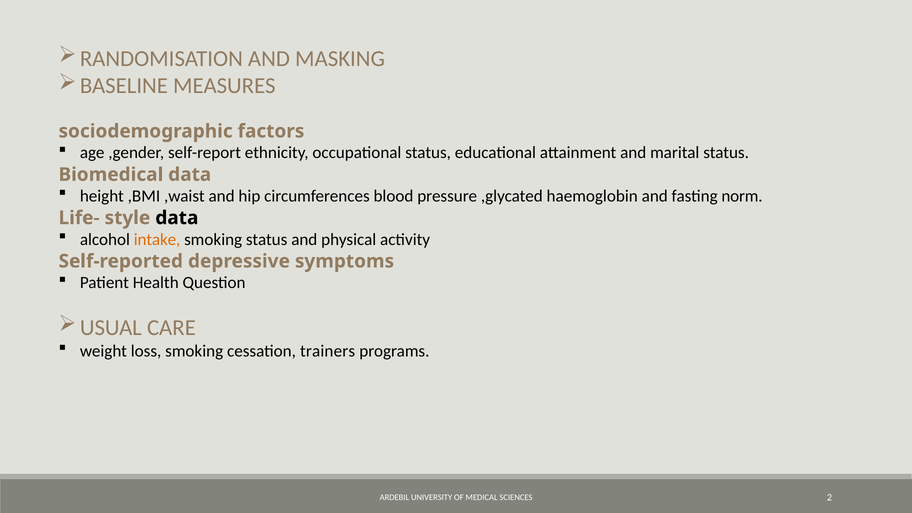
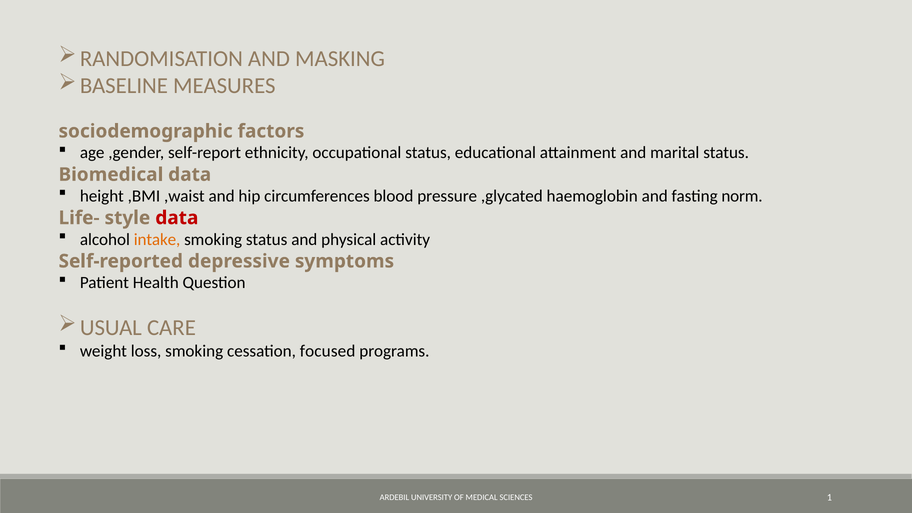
data at (177, 218) colour: black -> red
trainers: trainers -> focused
2: 2 -> 1
